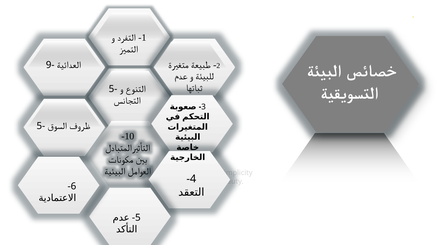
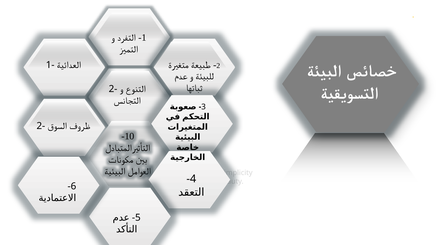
9-: 9- -> 1-
5- at (113, 89): 5- -> 2-
5- at (41, 126): 5- -> 2-
